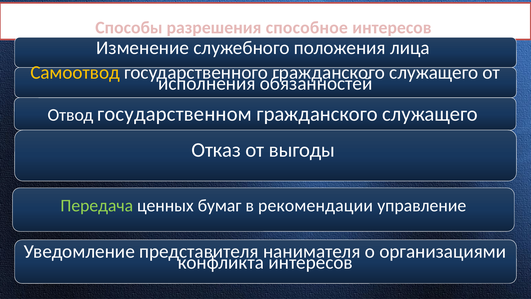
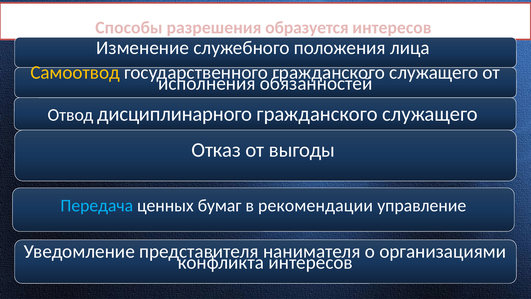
способное: способное -> образуется
государственном: государственном -> дисциплинарного
Передача colour: light green -> light blue
